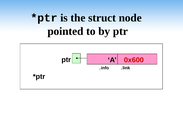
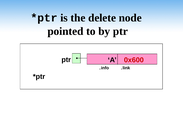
struct: struct -> delete
